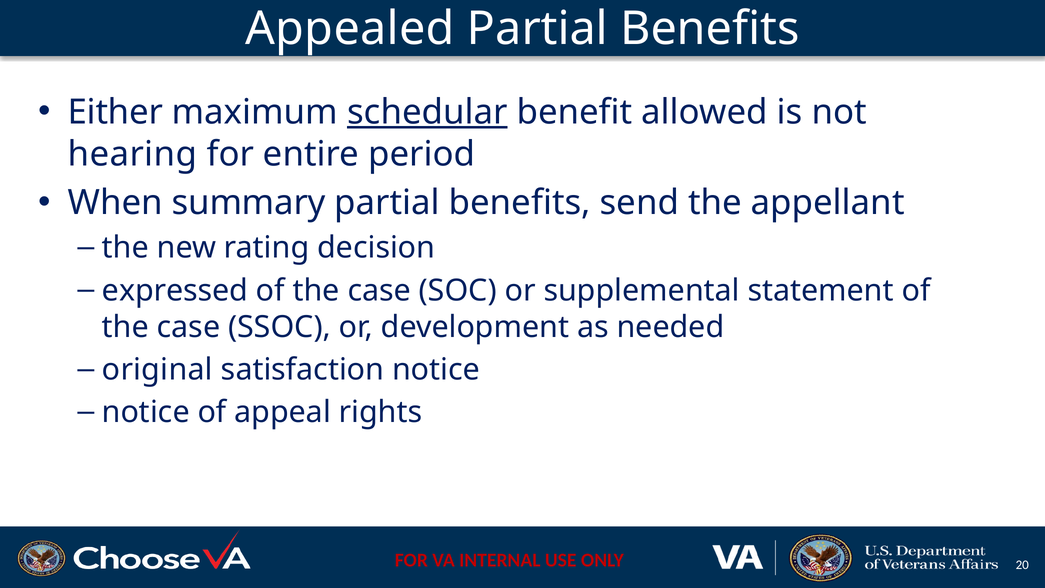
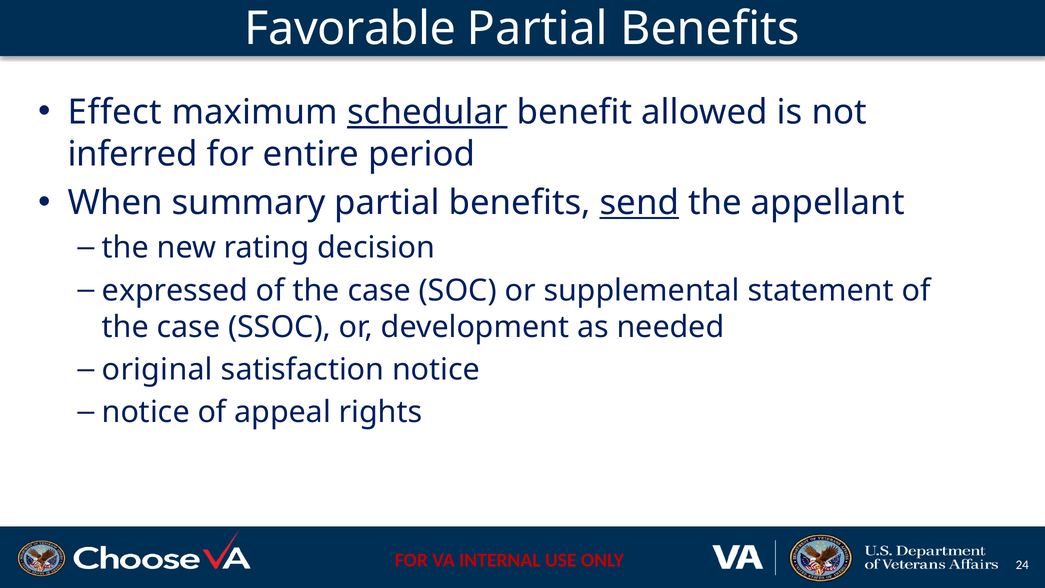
Appealed: Appealed -> Favorable
Either: Either -> Effect
hearing: hearing -> inferred
send underline: none -> present
20: 20 -> 24
